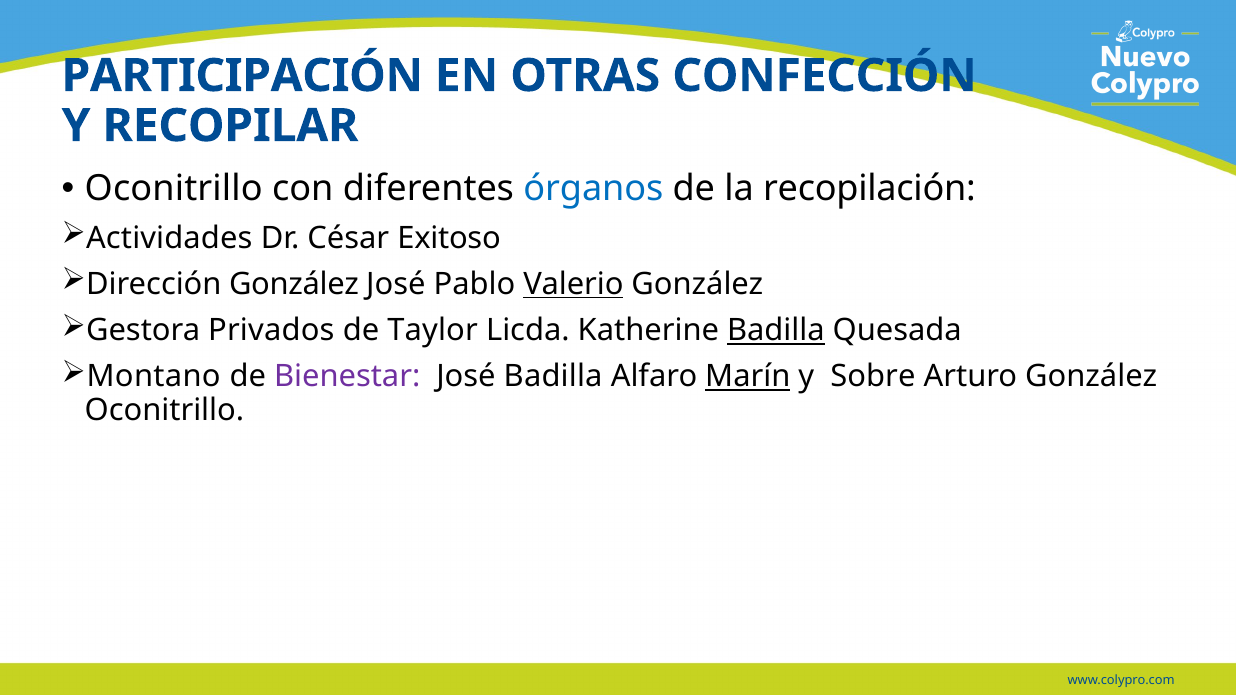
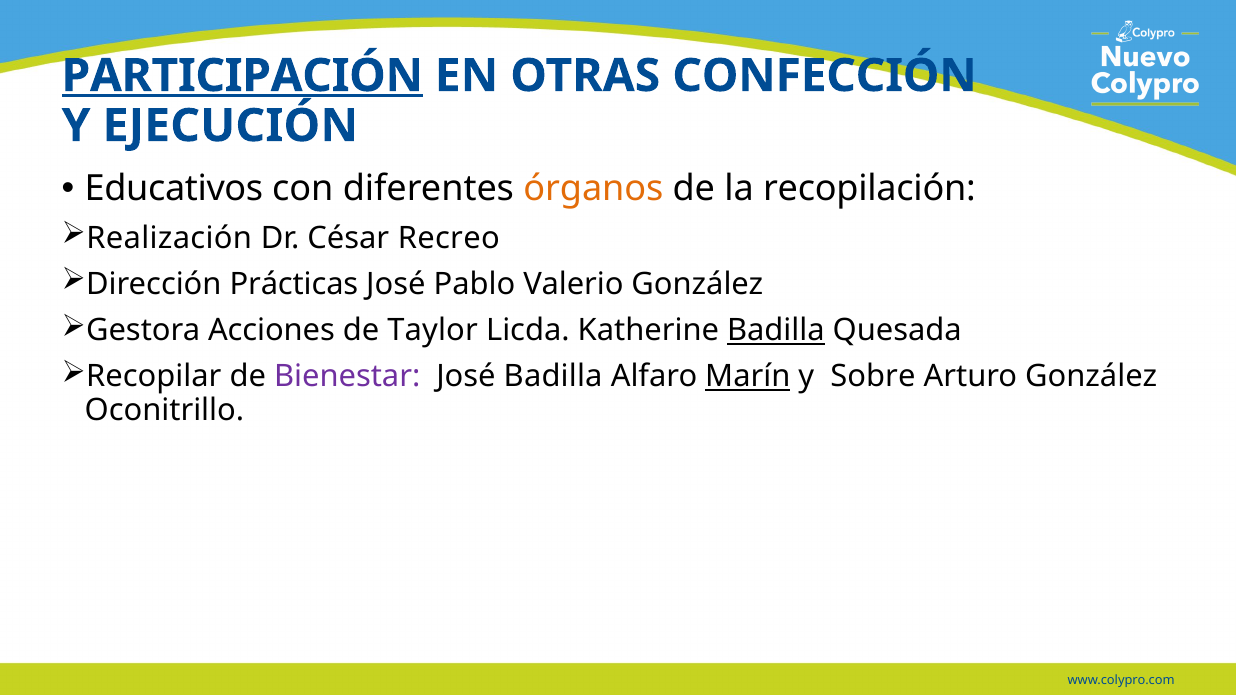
PARTICIPACIÓN underline: none -> present
RECOPILAR: RECOPILAR -> EJECUCIÓN
Oconitrillo at (174, 189): Oconitrillo -> Educativos
órganos colour: blue -> orange
Actividades: Actividades -> Realización
Exitoso: Exitoso -> Recreo
Dirección González: González -> Prácticas
Valerio underline: present -> none
Privados: Privados -> Acciones
Montano: Montano -> Recopilar
